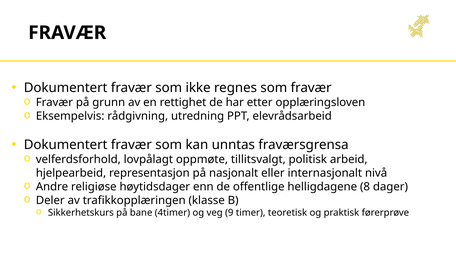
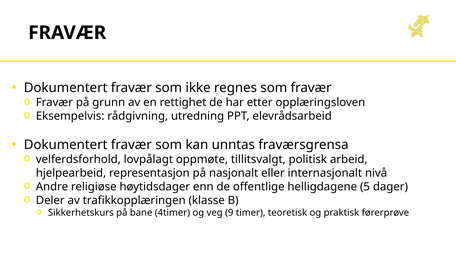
8: 8 -> 5
